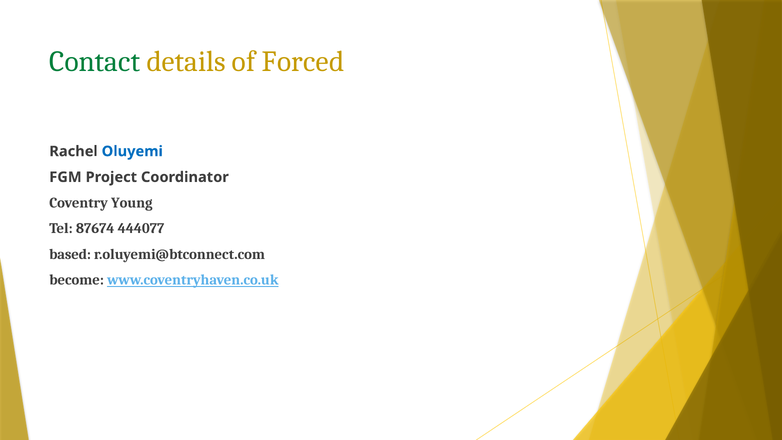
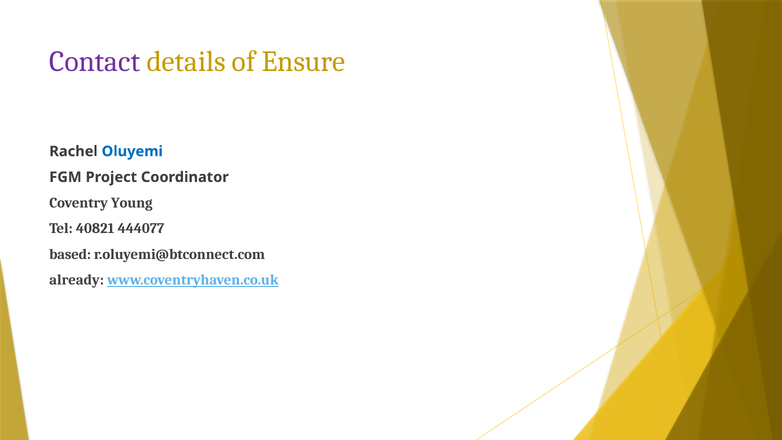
Contact colour: green -> purple
Forced: Forced -> Ensure
87674: 87674 -> 40821
become: become -> already
